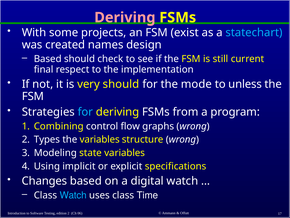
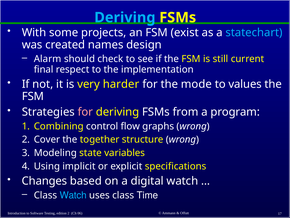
Deriving at (125, 17) colour: pink -> light blue
Based at (48, 59): Based -> Alarm
very should: should -> harder
unless: unless -> values
for at (85, 112) colour: light blue -> pink
Types: Types -> Cover
the variables: variables -> together
